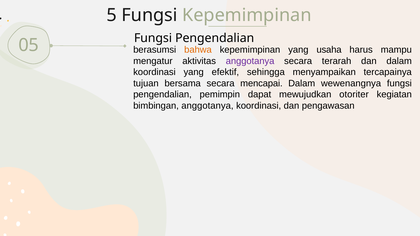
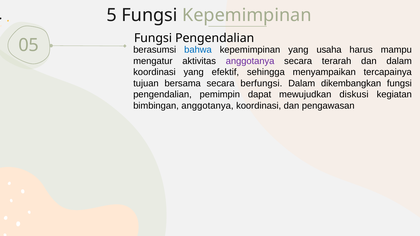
bahwa colour: orange -> blue
mencapai: mencapai -> berfungsi
wewenangnya: wewenangnya -> dikembangkan
otoriter: otoriter -> diskusi
